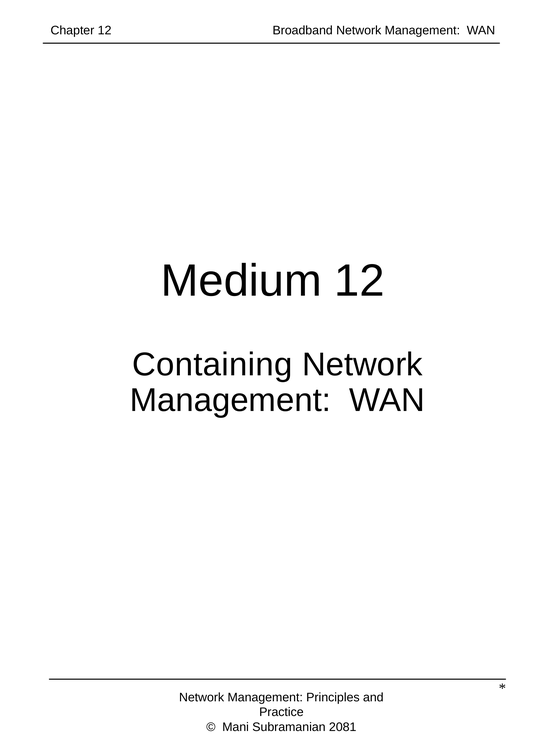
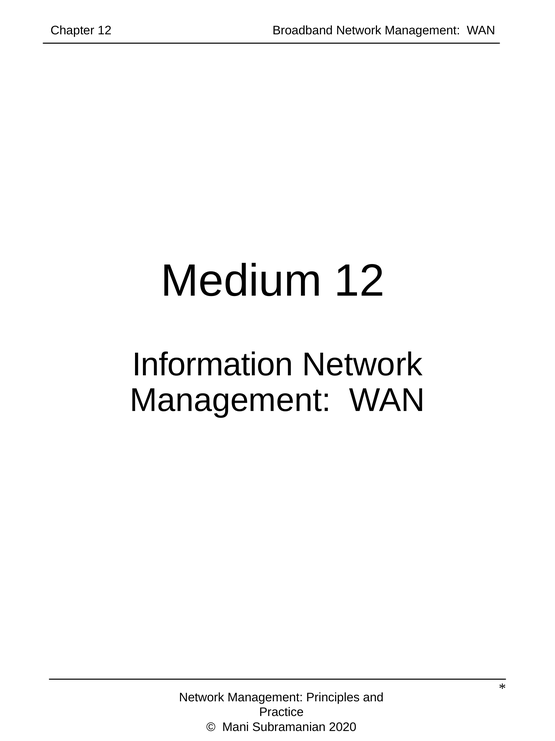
Containing: Containing -> Information
2081: 2081 -> 2020
